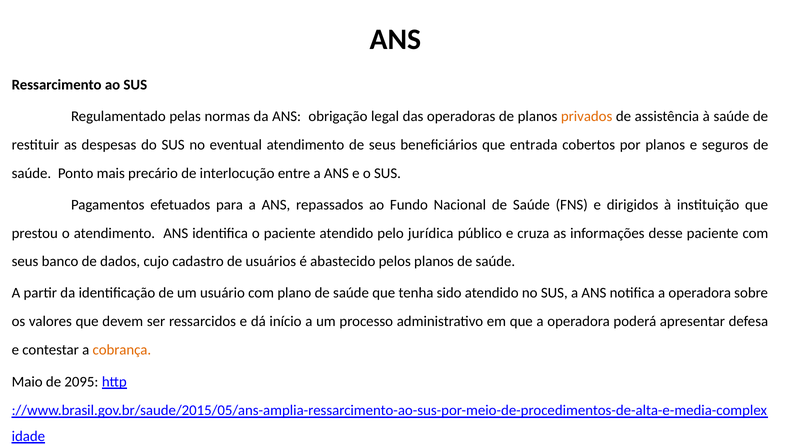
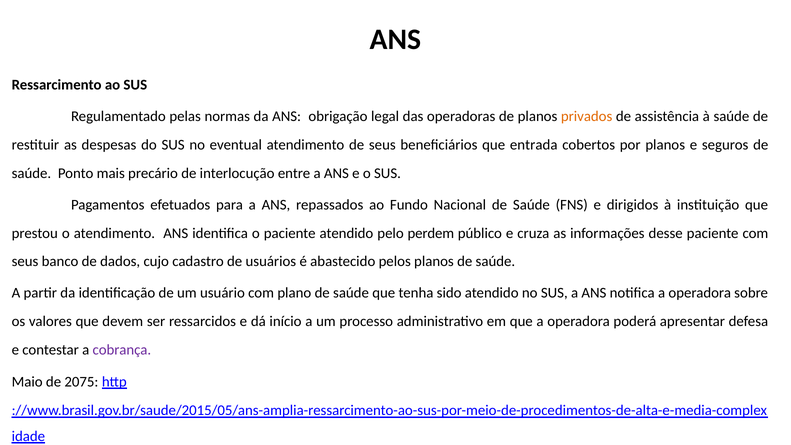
jurídica: jurídica -> perdem
cobrança colour: orange -> purple
2095: 2095 -> 2075
